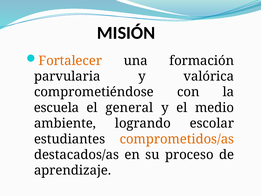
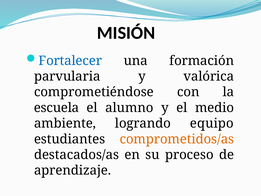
Fortalecer colour: orange -> blue
general: general -> alumno
escolar: escolar -> equipo
